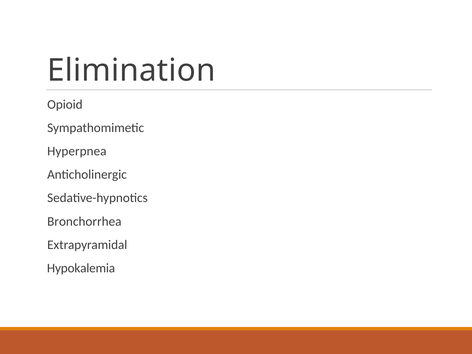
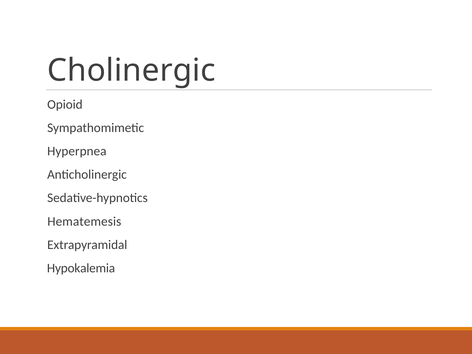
Elimination: Elimination -> Cholinergic
Bronchorrhea: Bronchorrhea -> Hematemesis
